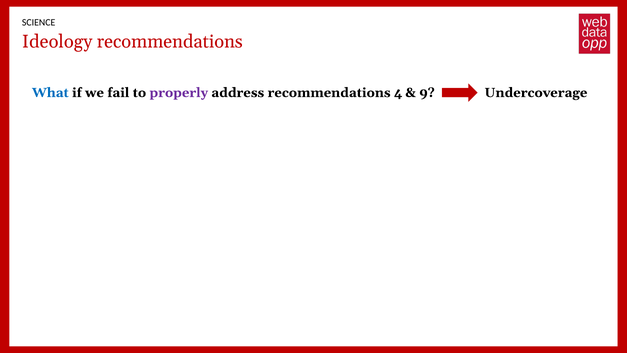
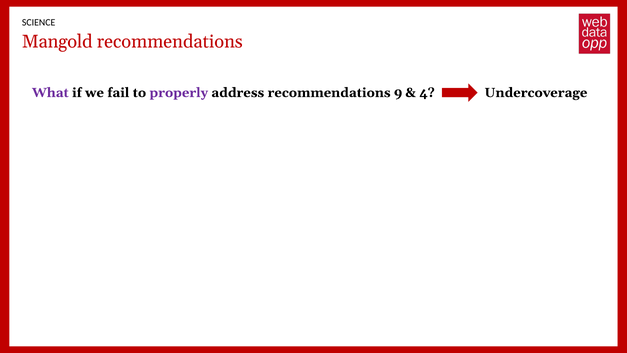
Ideology: Ideology -> Mangold
What colour: blue -> purple
4: 4 -> 9
9: 9 -> 4
